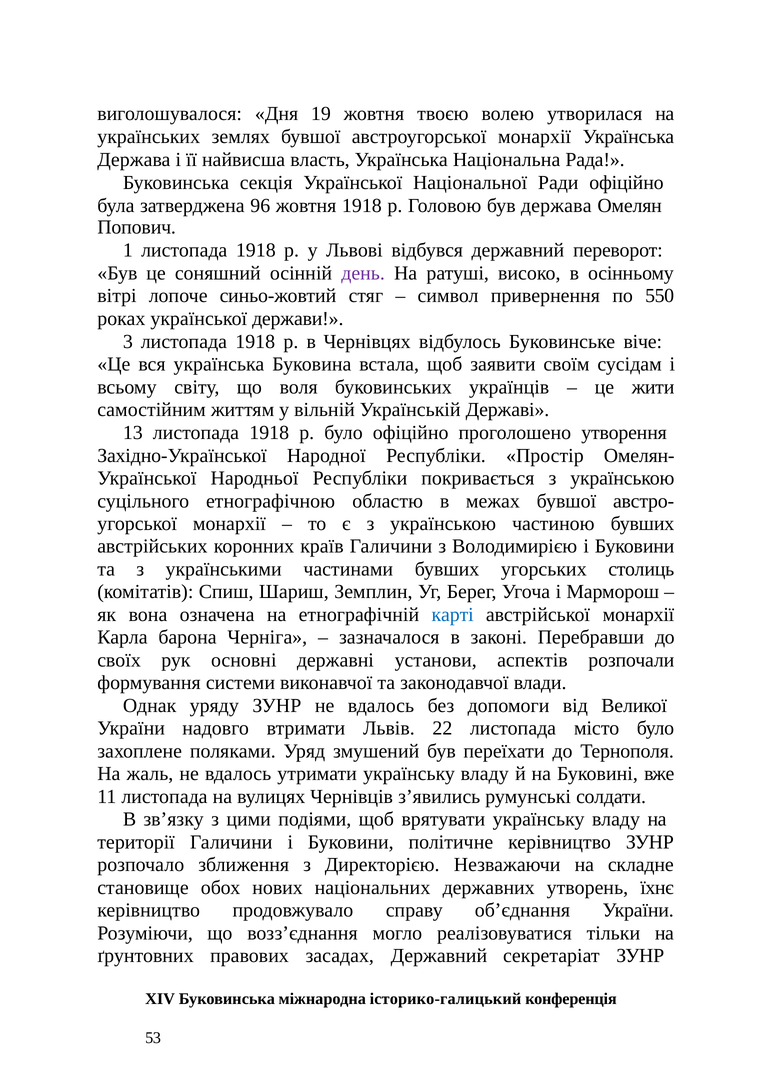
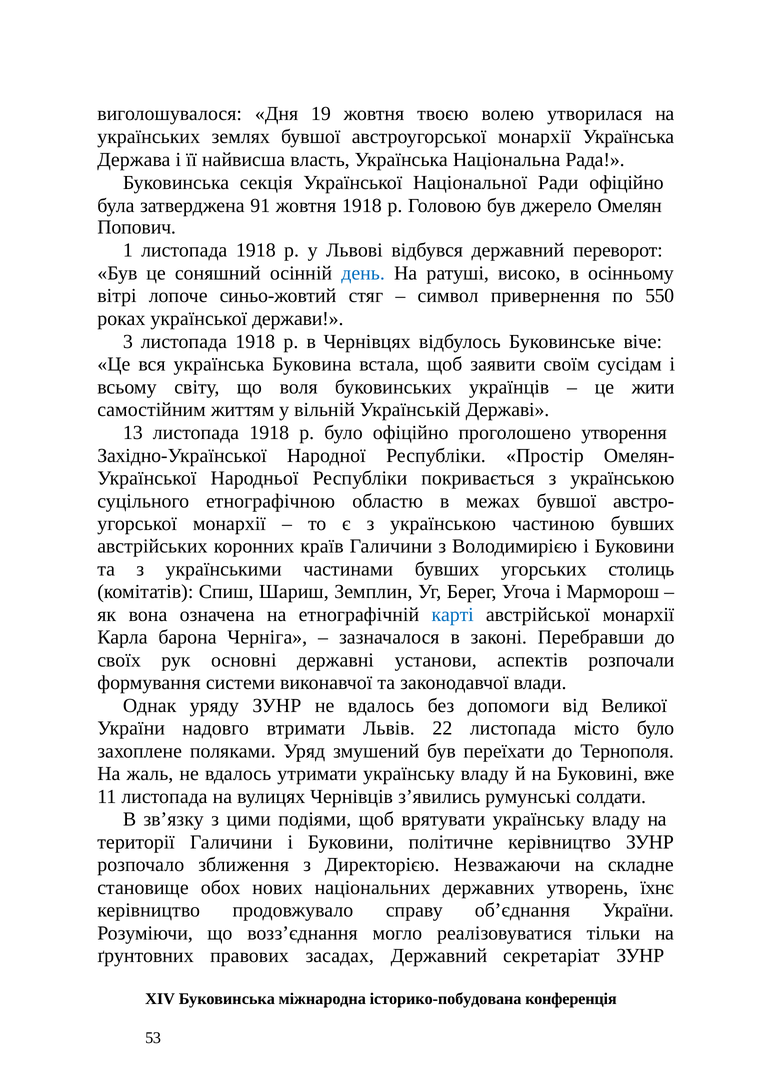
96: 96 -> 91
був держава: держава -> джерело
день colour: purple -> blue
історико-галицький: історико-галицький -> історико-побудована
